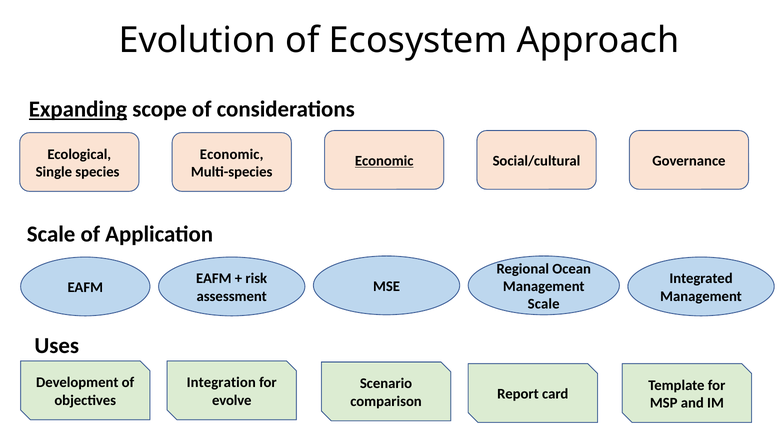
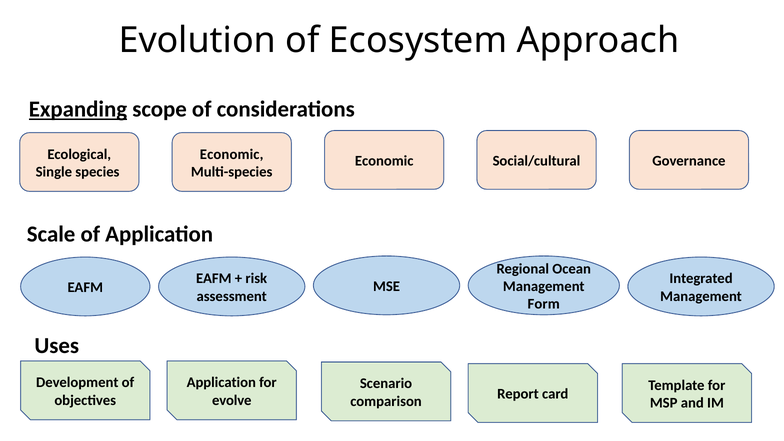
Economic at (384, 161) underline: present -> none
Scale at (544, 304): Scale -> Form
Integration at (221, 383): Integration -> Application
